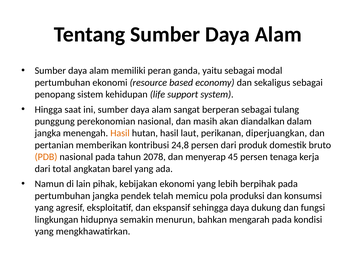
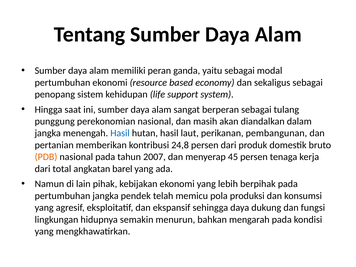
Hasil at (120, 133) colour: orange -> blue
diperjuangkan: diperjuangkan -> pembangunan
2078: 2078 -> 2007
